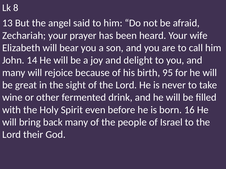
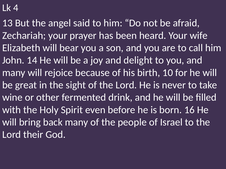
8: 8 -> 4
95: 95 -> 10
